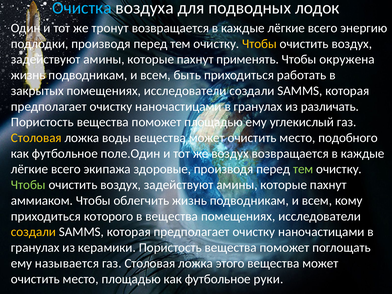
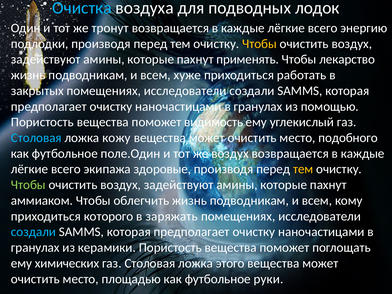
окружена: окружена -> лекарство
быть: быть -> хуже
различать: различать -> помощью
поможет площадью: площадью -> видимость
Столовая at (36, 138) colour: yellow -> light blue
воды: воды -> кожу
тем at (303, 169) colour: light green -> yellow
в вещества: вещества -> заряжать
создали at (33, 232) colour: yellow -> light blue
называется: называется -> химических
